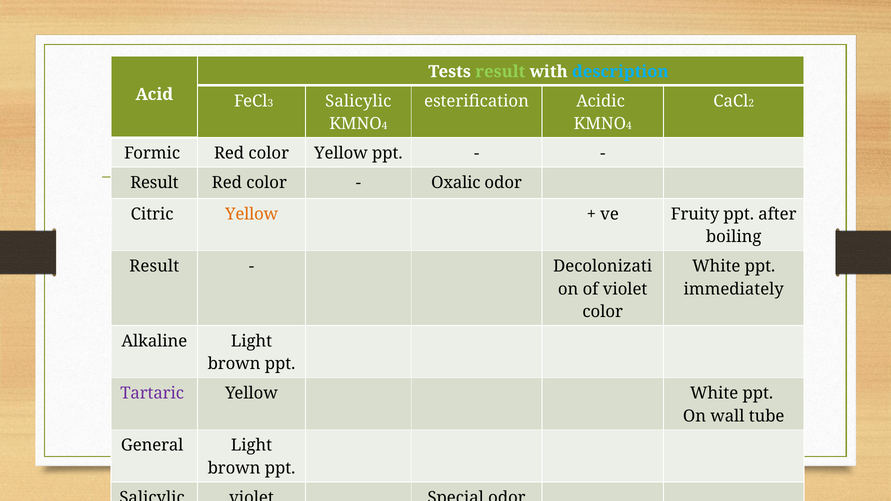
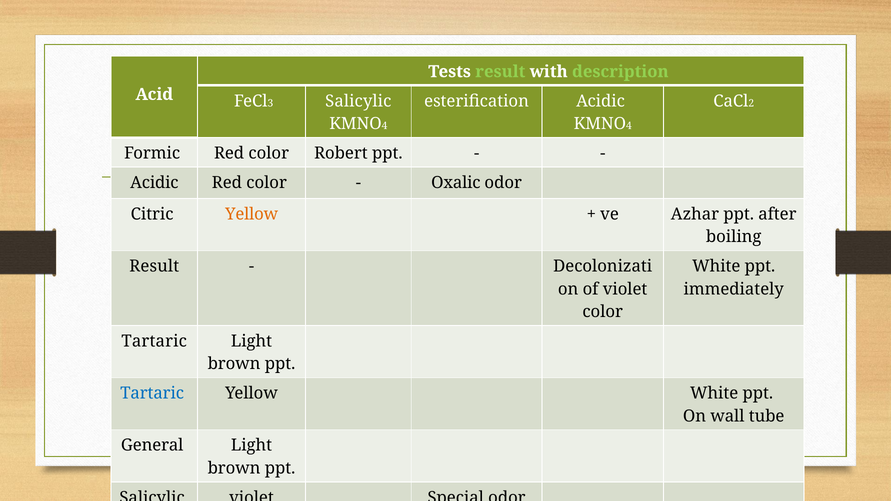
description colour: light blue -> light green
color Yellow: Yellow -> Robert
Result at (154, 183): Result -> Acidic
Fruity: Fruity -> Azhar
Alkaline at (154, 341): Alkaline -> Tartaric
Tartaric at (152, 393) colour: purple -> blue
